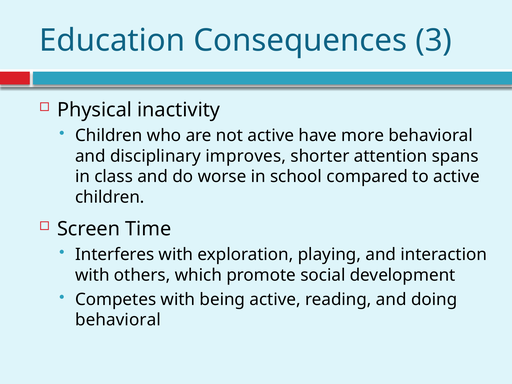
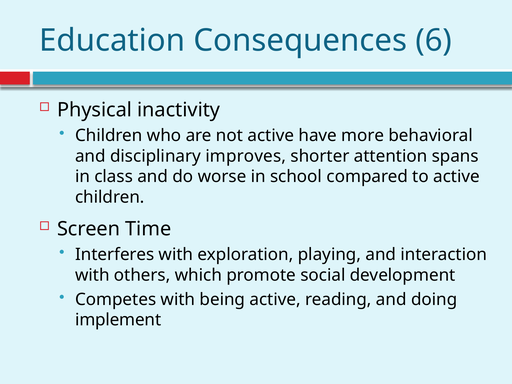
3: 3 -> 6
behavioral at (118, 320): behavioral -> implement
